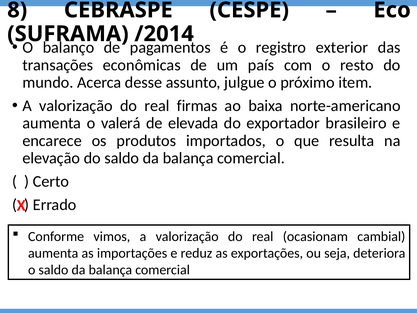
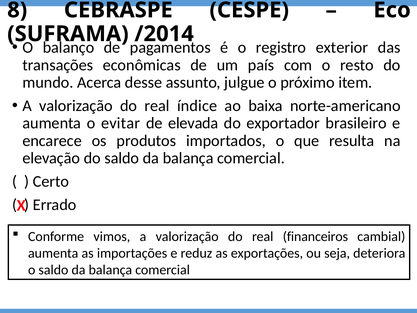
firmas: firmas -> índice
valerá: valerá -> evitar
ocasionam: ocasionam -> financeiros
